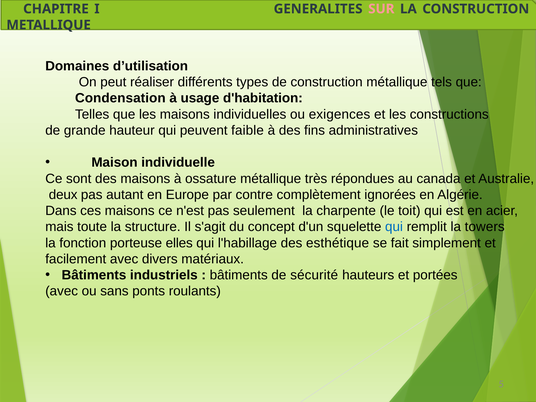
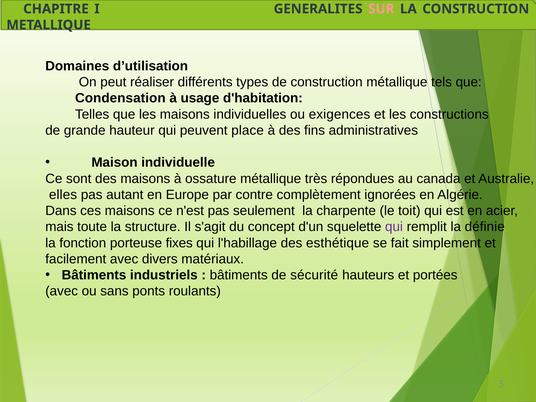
faible: faible -> place
deux: deux -> elles
qui at (394, 227) colour: blue -> purple
towers: towers -> définie
elles: elles -> fixes
